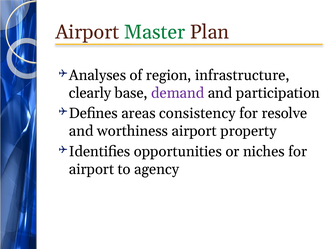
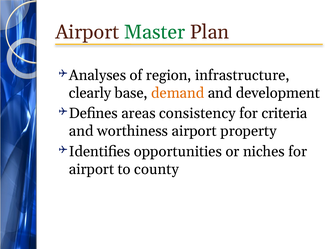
demand colour: purple -> orange
participation: participation -> development
resolve: resolve -> criteria
agency: agency -> county
